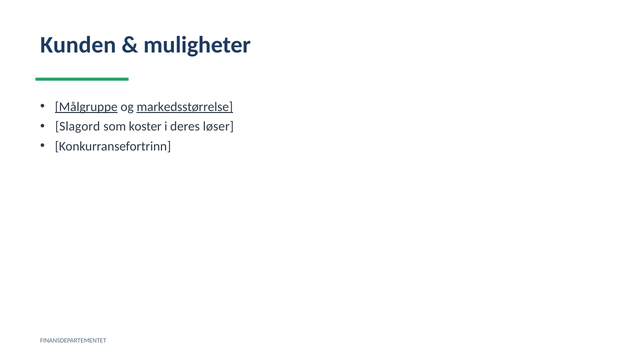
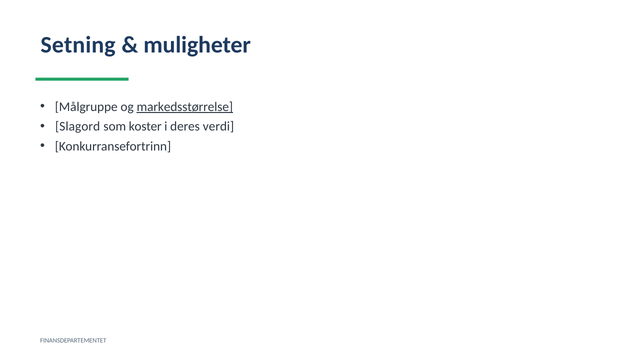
Kunden: Kunden -> Setning
Målgruppe underline: present -> none
løser: løser -> verdi
